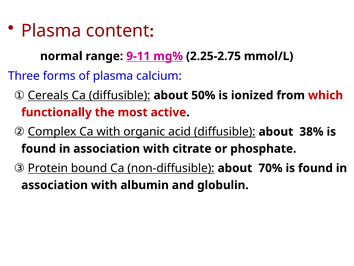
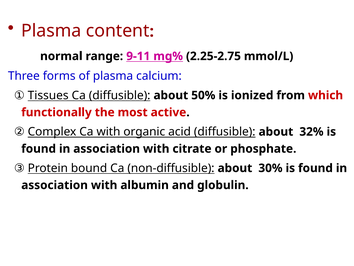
Cereals: Cereals -> Tissues
38%: 38% -> 32%
70%: 70% -> 30%
